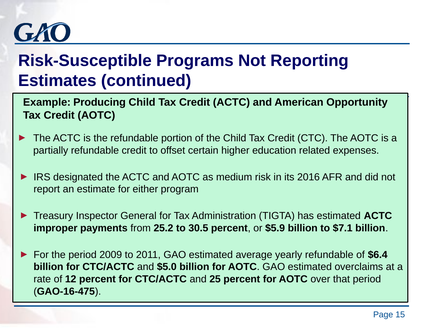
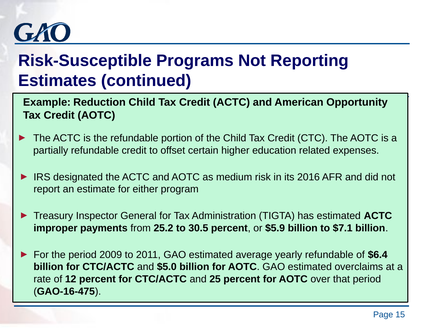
Producing: Producing -> Reduction
